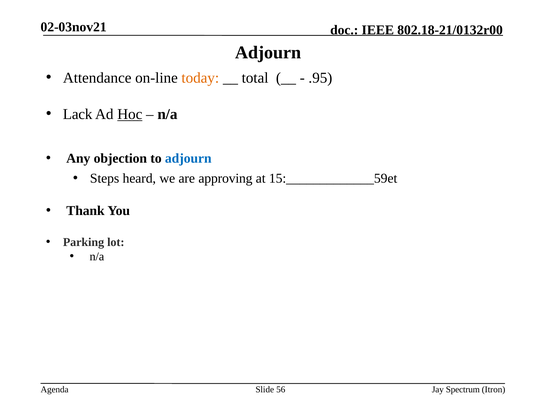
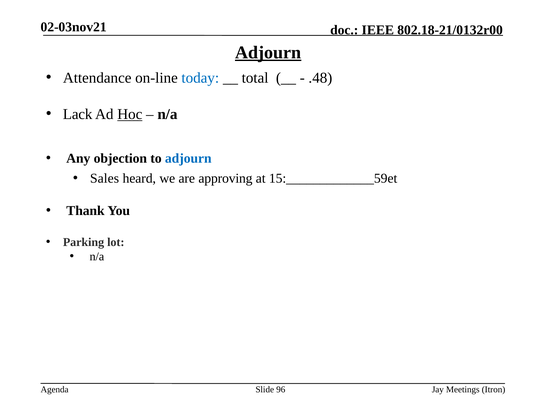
Adjourn at (268, 53) underline: none -> present
today colour: orange -> blue
.95: .95 -> .48
Steps: Steps -> Sales
56: 56 -> 96
Spectrum: Spectrum -> Meetings
